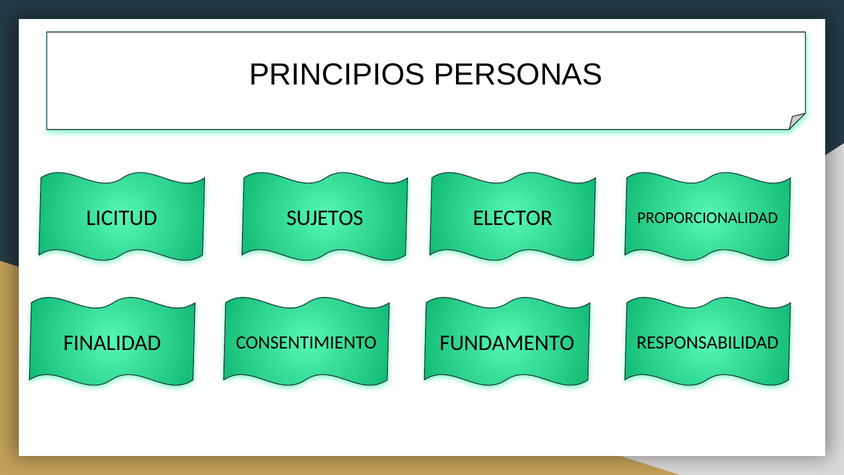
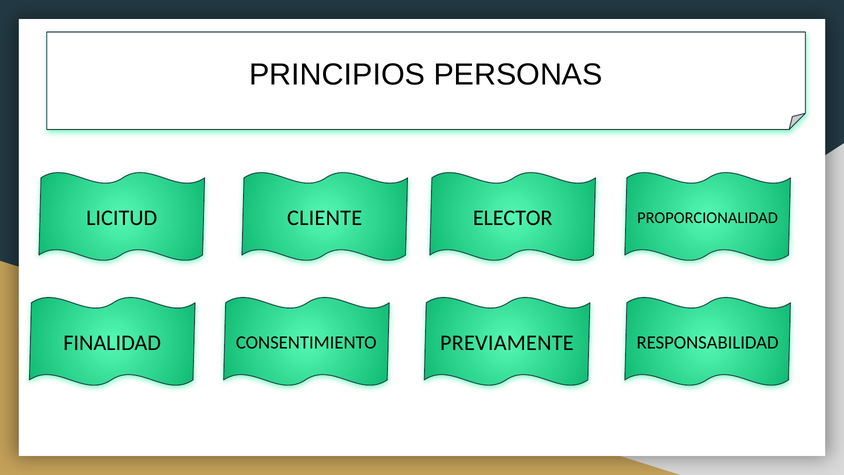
SUJETOS at (325, 218): SUJETOS -> CLIENTE
FUNDAMENTO: FUNDAMENTO -> PREVIAMENTE
